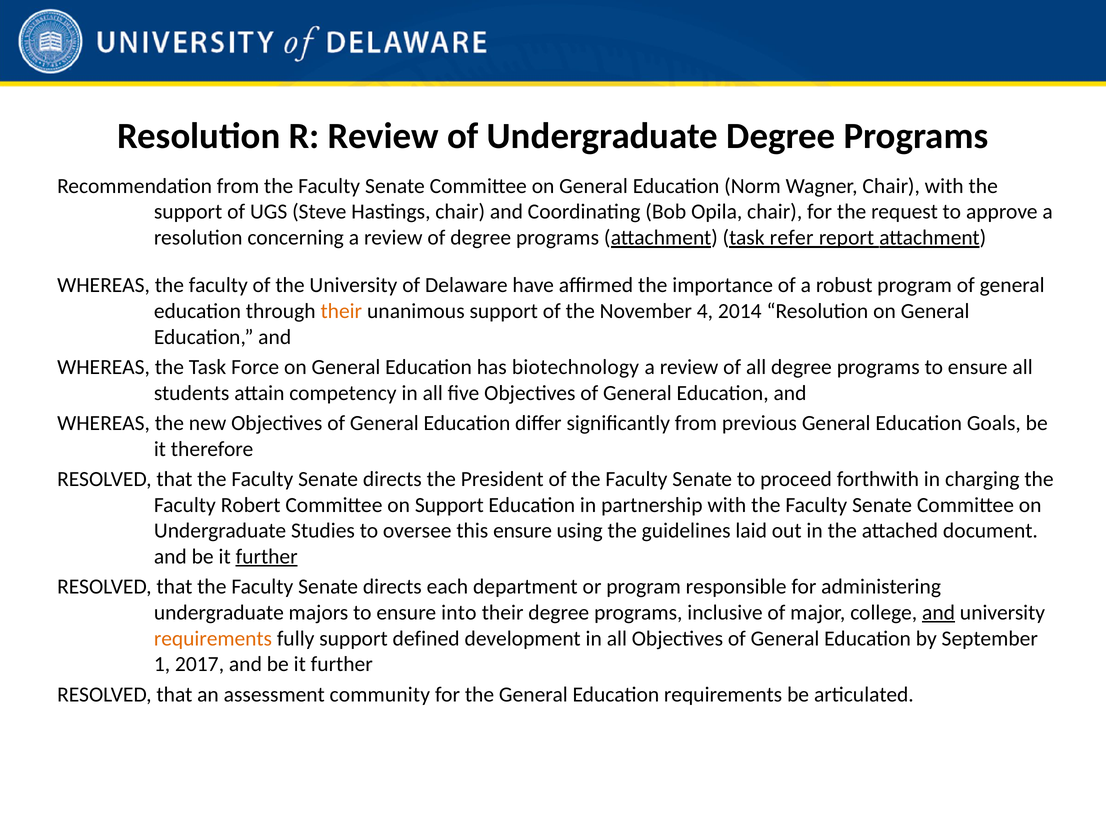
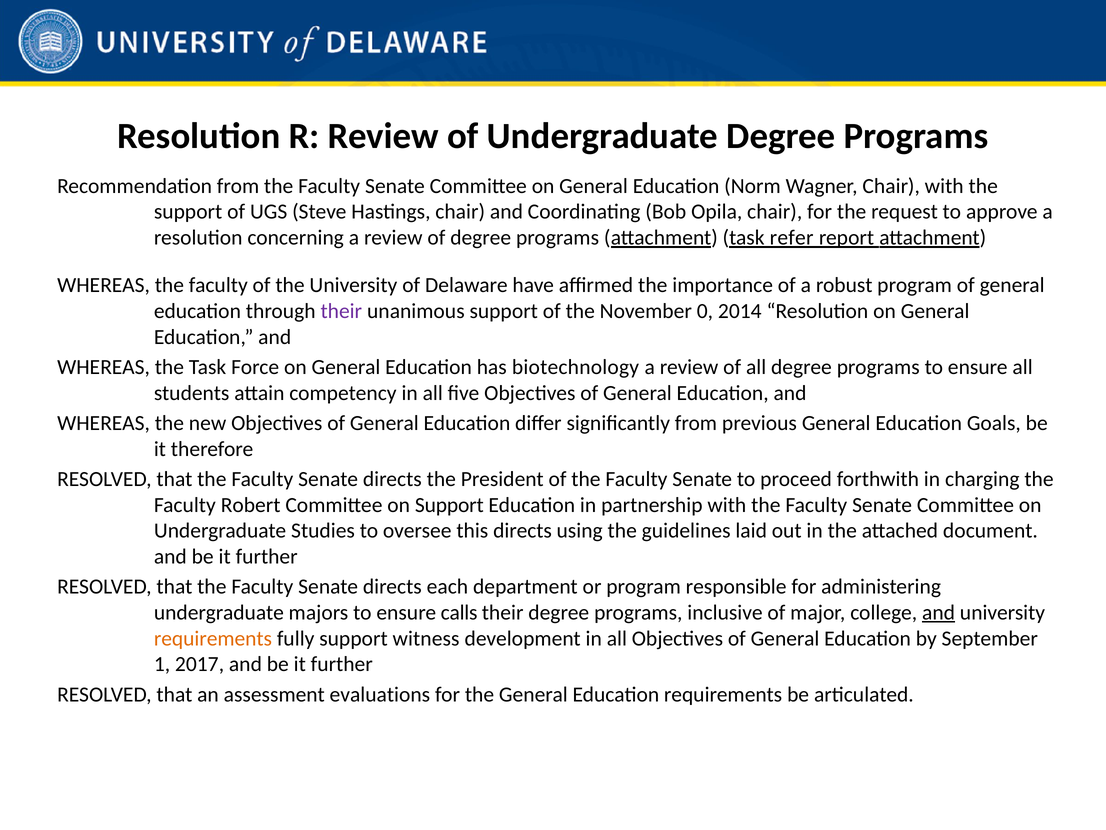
their at (341, 311) colour: orange -> purple
4: 4 -> 0
this ensure: ensure -> directs
further at (267, 556) underline: present -> none
into: into -> calls
defined: defined -> witness
community: community -> evaluations
